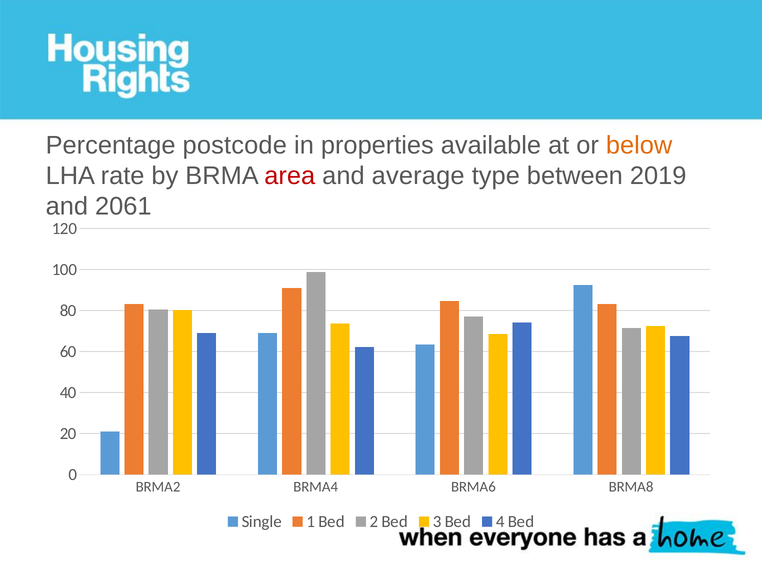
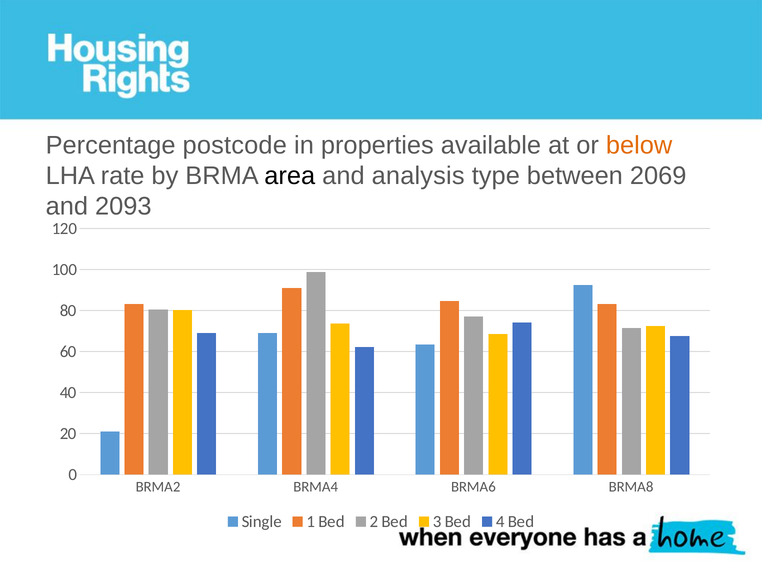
area colour: red -> black
average: average -> analysis
2019: 2019 -> 2069
2061: 2061 -> 2093
